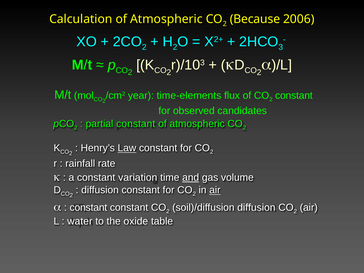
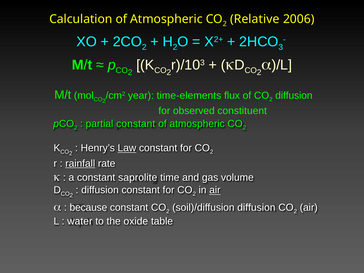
Because: Because -> Relative
constant at (294, 96): constant -> diffusion
candidates: candidates -> constituent
rainfall underline: none -> present
variation: variation -> saprolite
and underline: present -> none
constant at (88, 207): constant -> because
